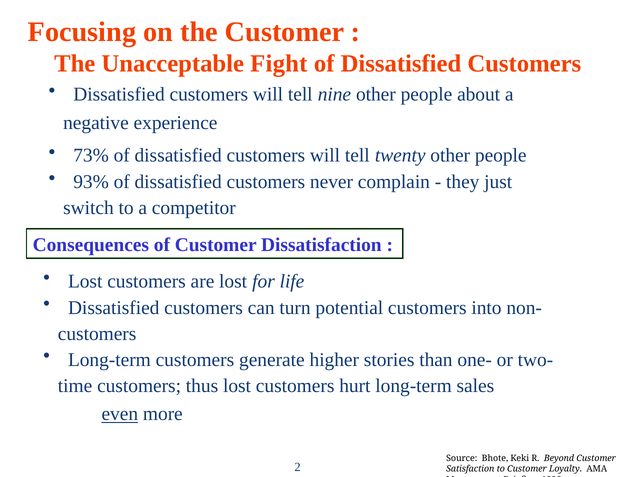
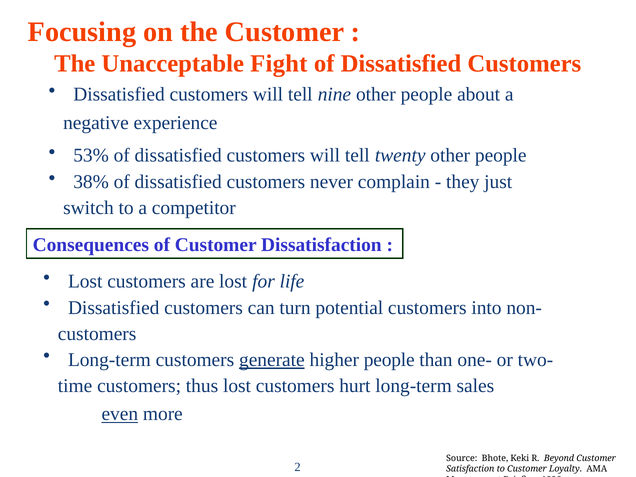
73%: 73% -> 53%
93%: 93% -> 38%
generate underline: none -> present
higher stories: stories -> people
